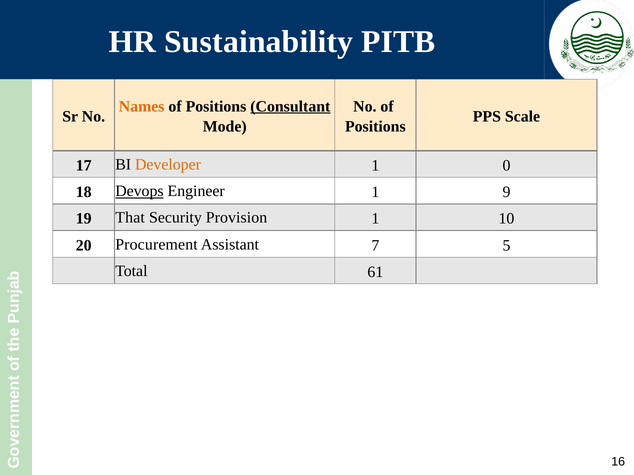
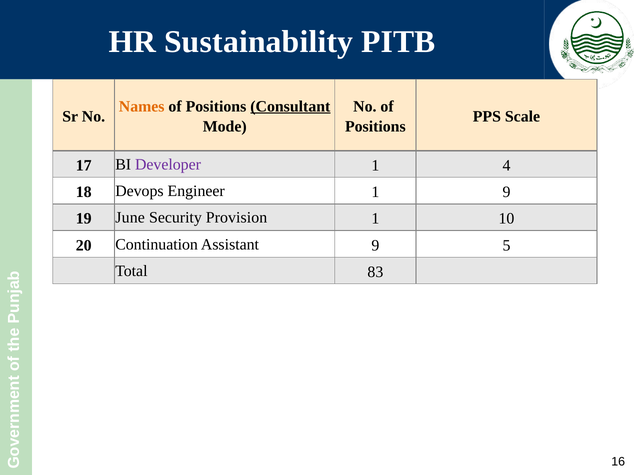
Developer colour: orange -> purple
0: 0 -> 4
Devops underline: present -> none
That: That -> June
Procurement: Procurement -> Continuation
Assistant 7: 7 -> 9
61: 61 -> 83
